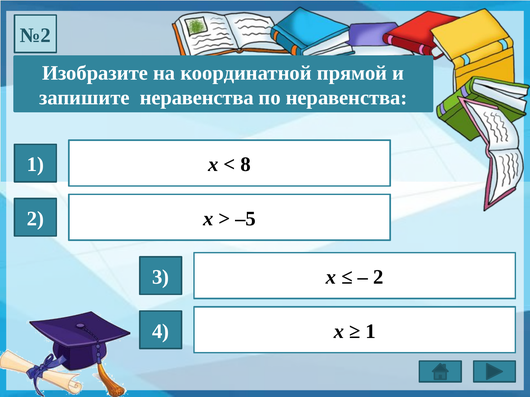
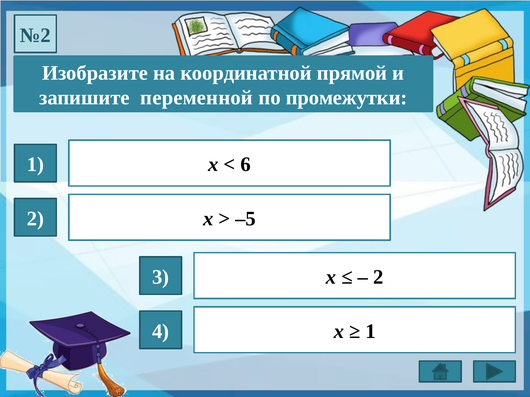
запишите неравенства: неравенства -> переменной
по неравенства: неравенства -> промежутки
8: 8 -> 6
